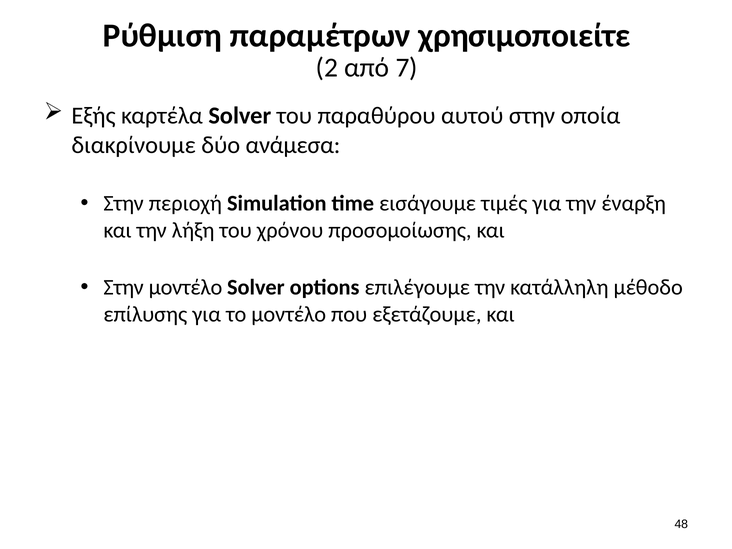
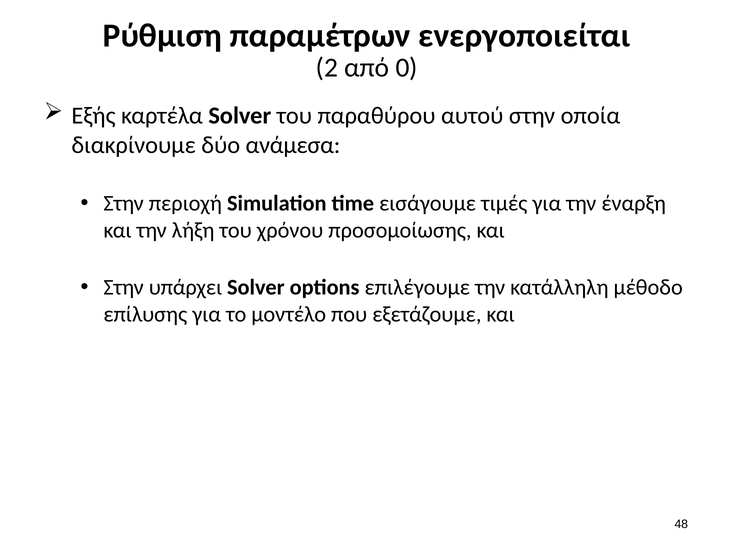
χρησιμοποιείτε: χρησιμοποιείτε -> ενεργοποιείται
7: 7 -> 0
Στην μοντέλο: μοντέλο -> υπάρχει
